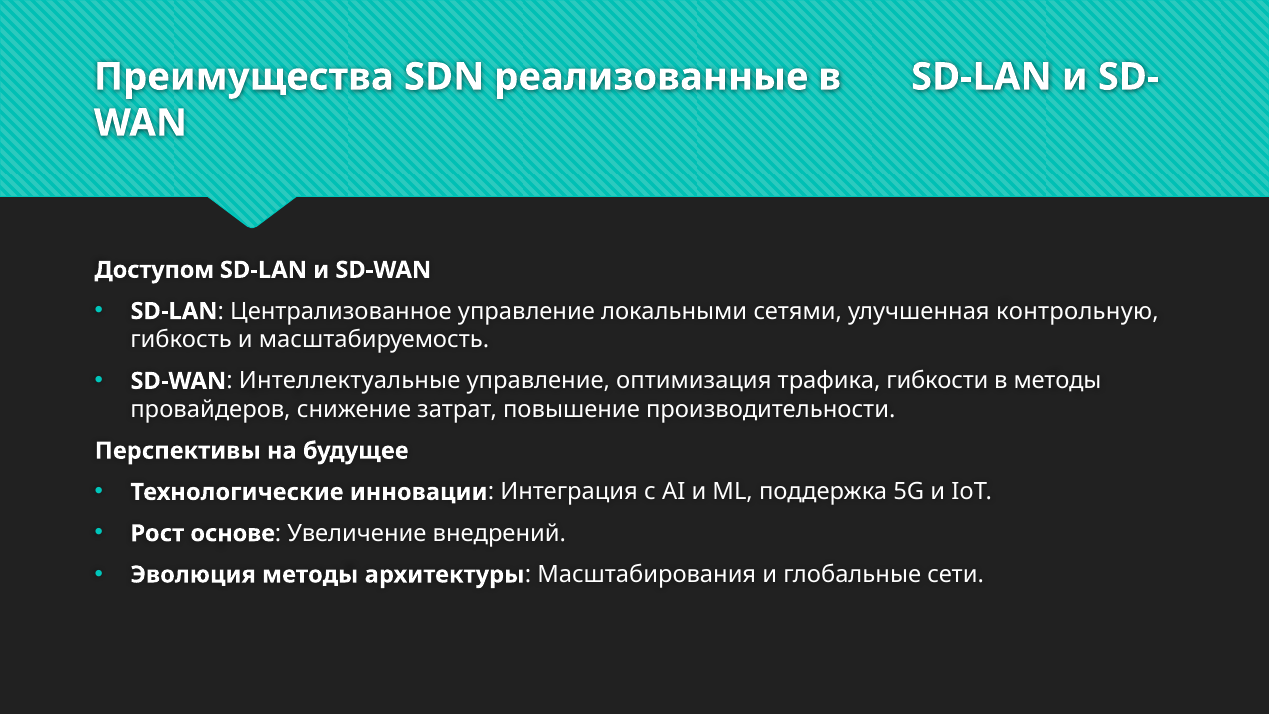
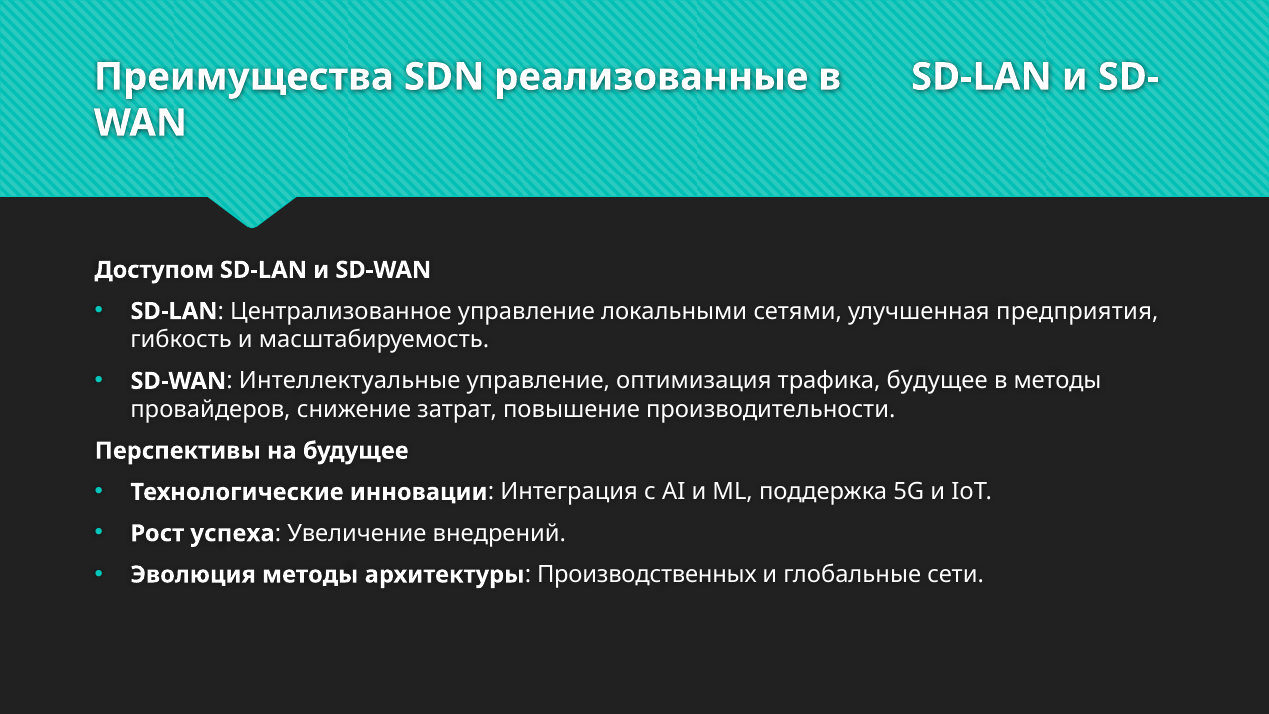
контрольную: контрольную -> предприятия
трафика гибкости: гибкости -> будущее
основе: основе -> успеха
Масштабирования: Масштабирования -> Производственных
